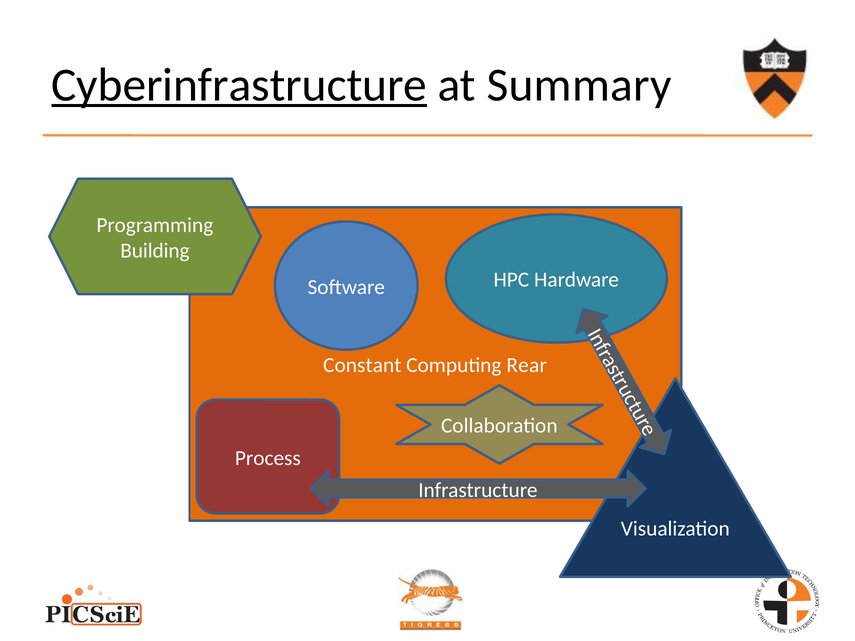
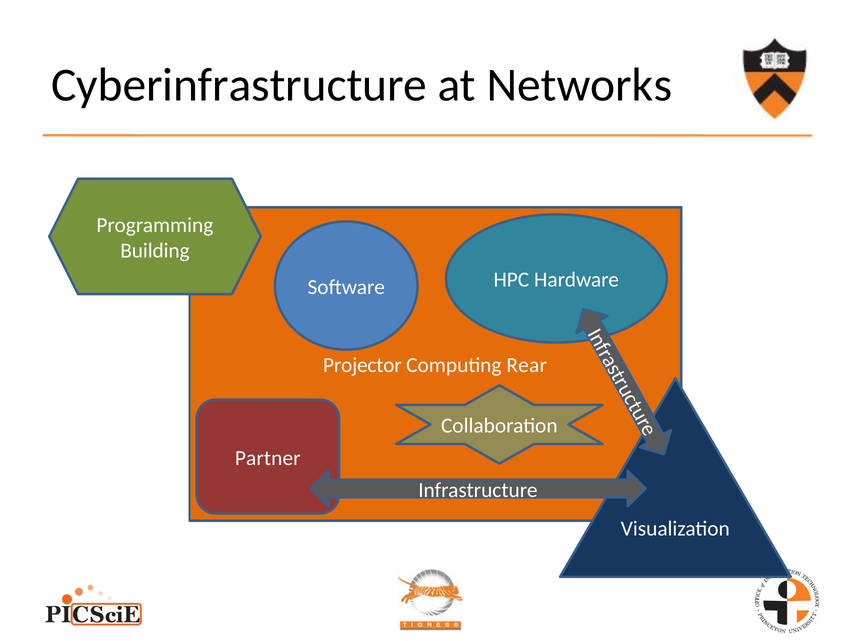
Cyberinfrastructure underline: present -> none
Summary: Summary -> Networks
Constant: Constant -> Projector
Process: Process -> Partner
